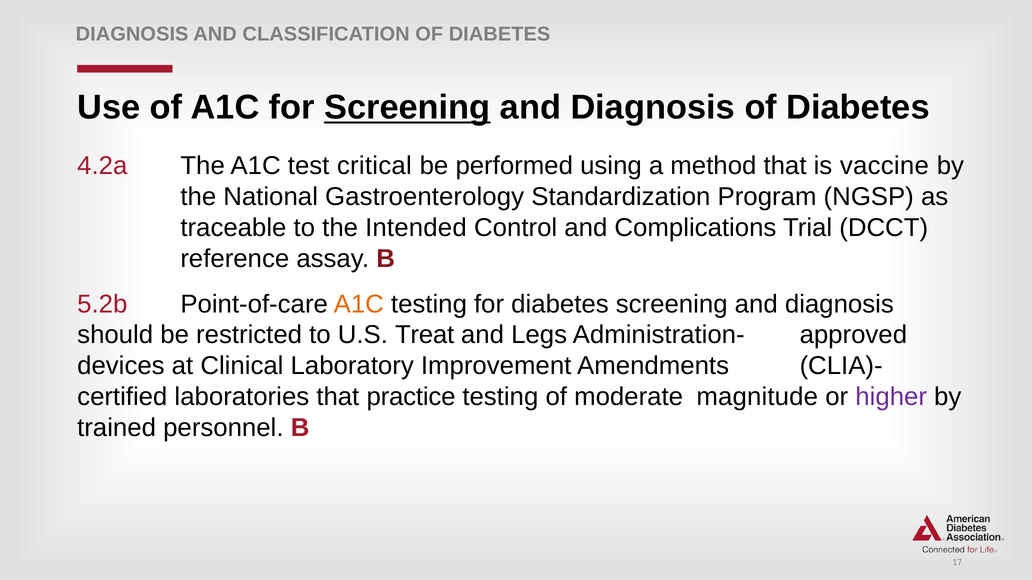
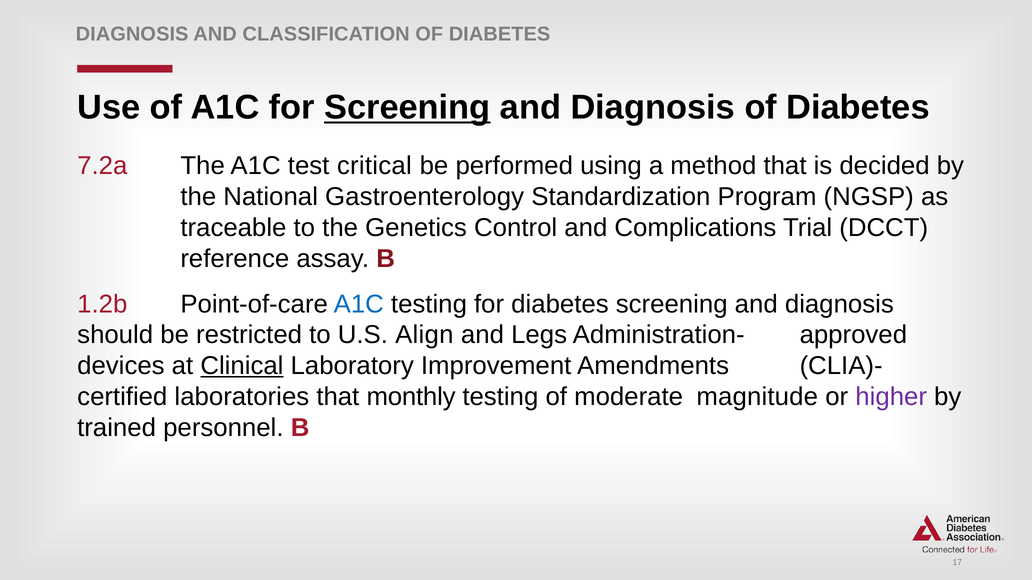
4.2a: 4.2a -> 7.2a
vaccine: vaccine -> decided
Intended: Intended -> Genetics
5.2b: 5.2b -> 1.2b
A1C at (359, 304) colour: orange -> blue
Treat: Treat -> Align
Clinical underline: none -> present
practice: practice -> monthly
